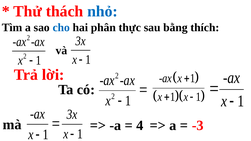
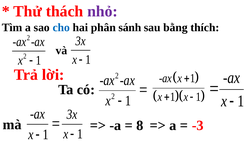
nhỏ colour: blue -> purple
thực: thực -> sánh
4: 4 -> 8
